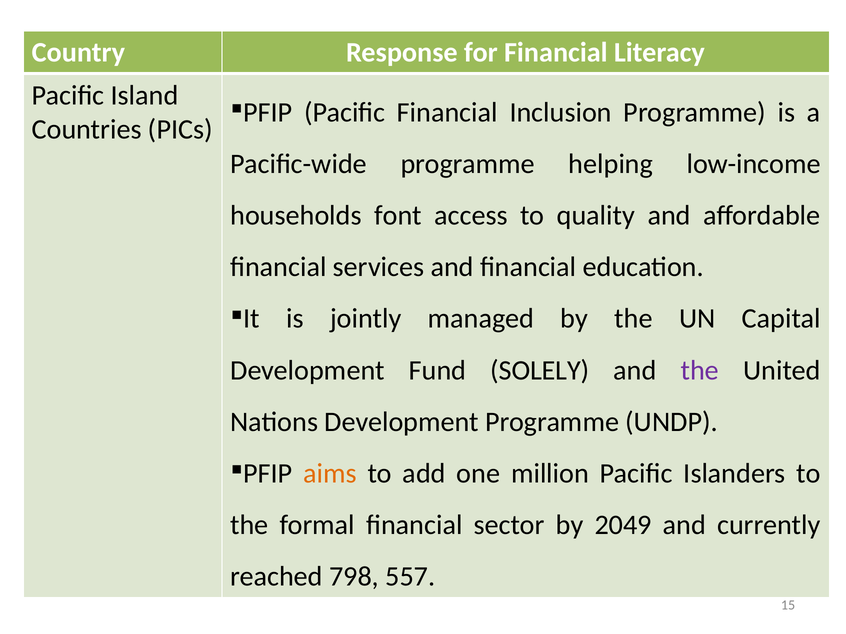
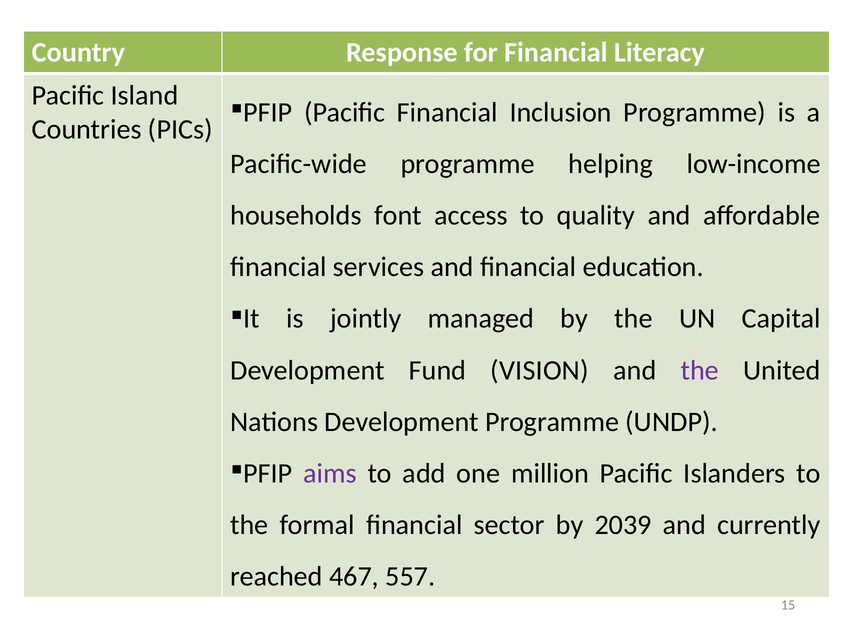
SOLELY: SOLELY -> VISION
aims colour: orange -> purple
2049: 2049 -> 2039
798: 798 -> 467
